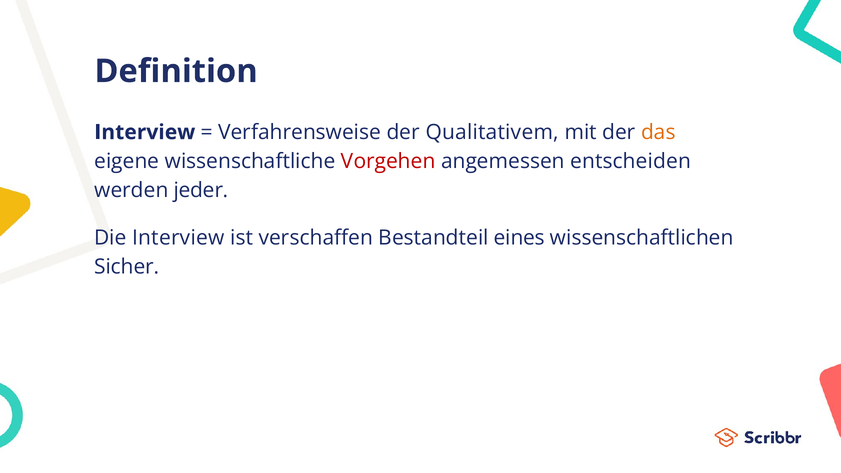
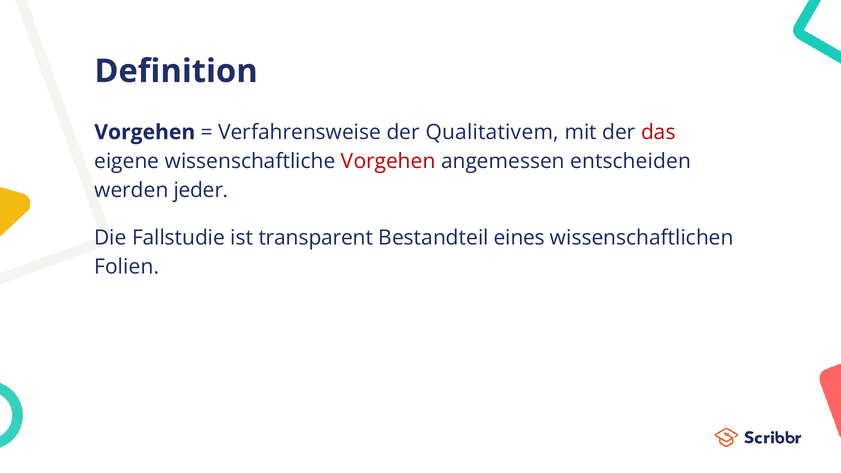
Interview at (145, 132): Interview -> Vorgehen
das colour: orange -> red
Die Interview: Interview -> Fallstudie
verschaffen: verschaffen -> transparent
Sicher: Sicher -> Folien
